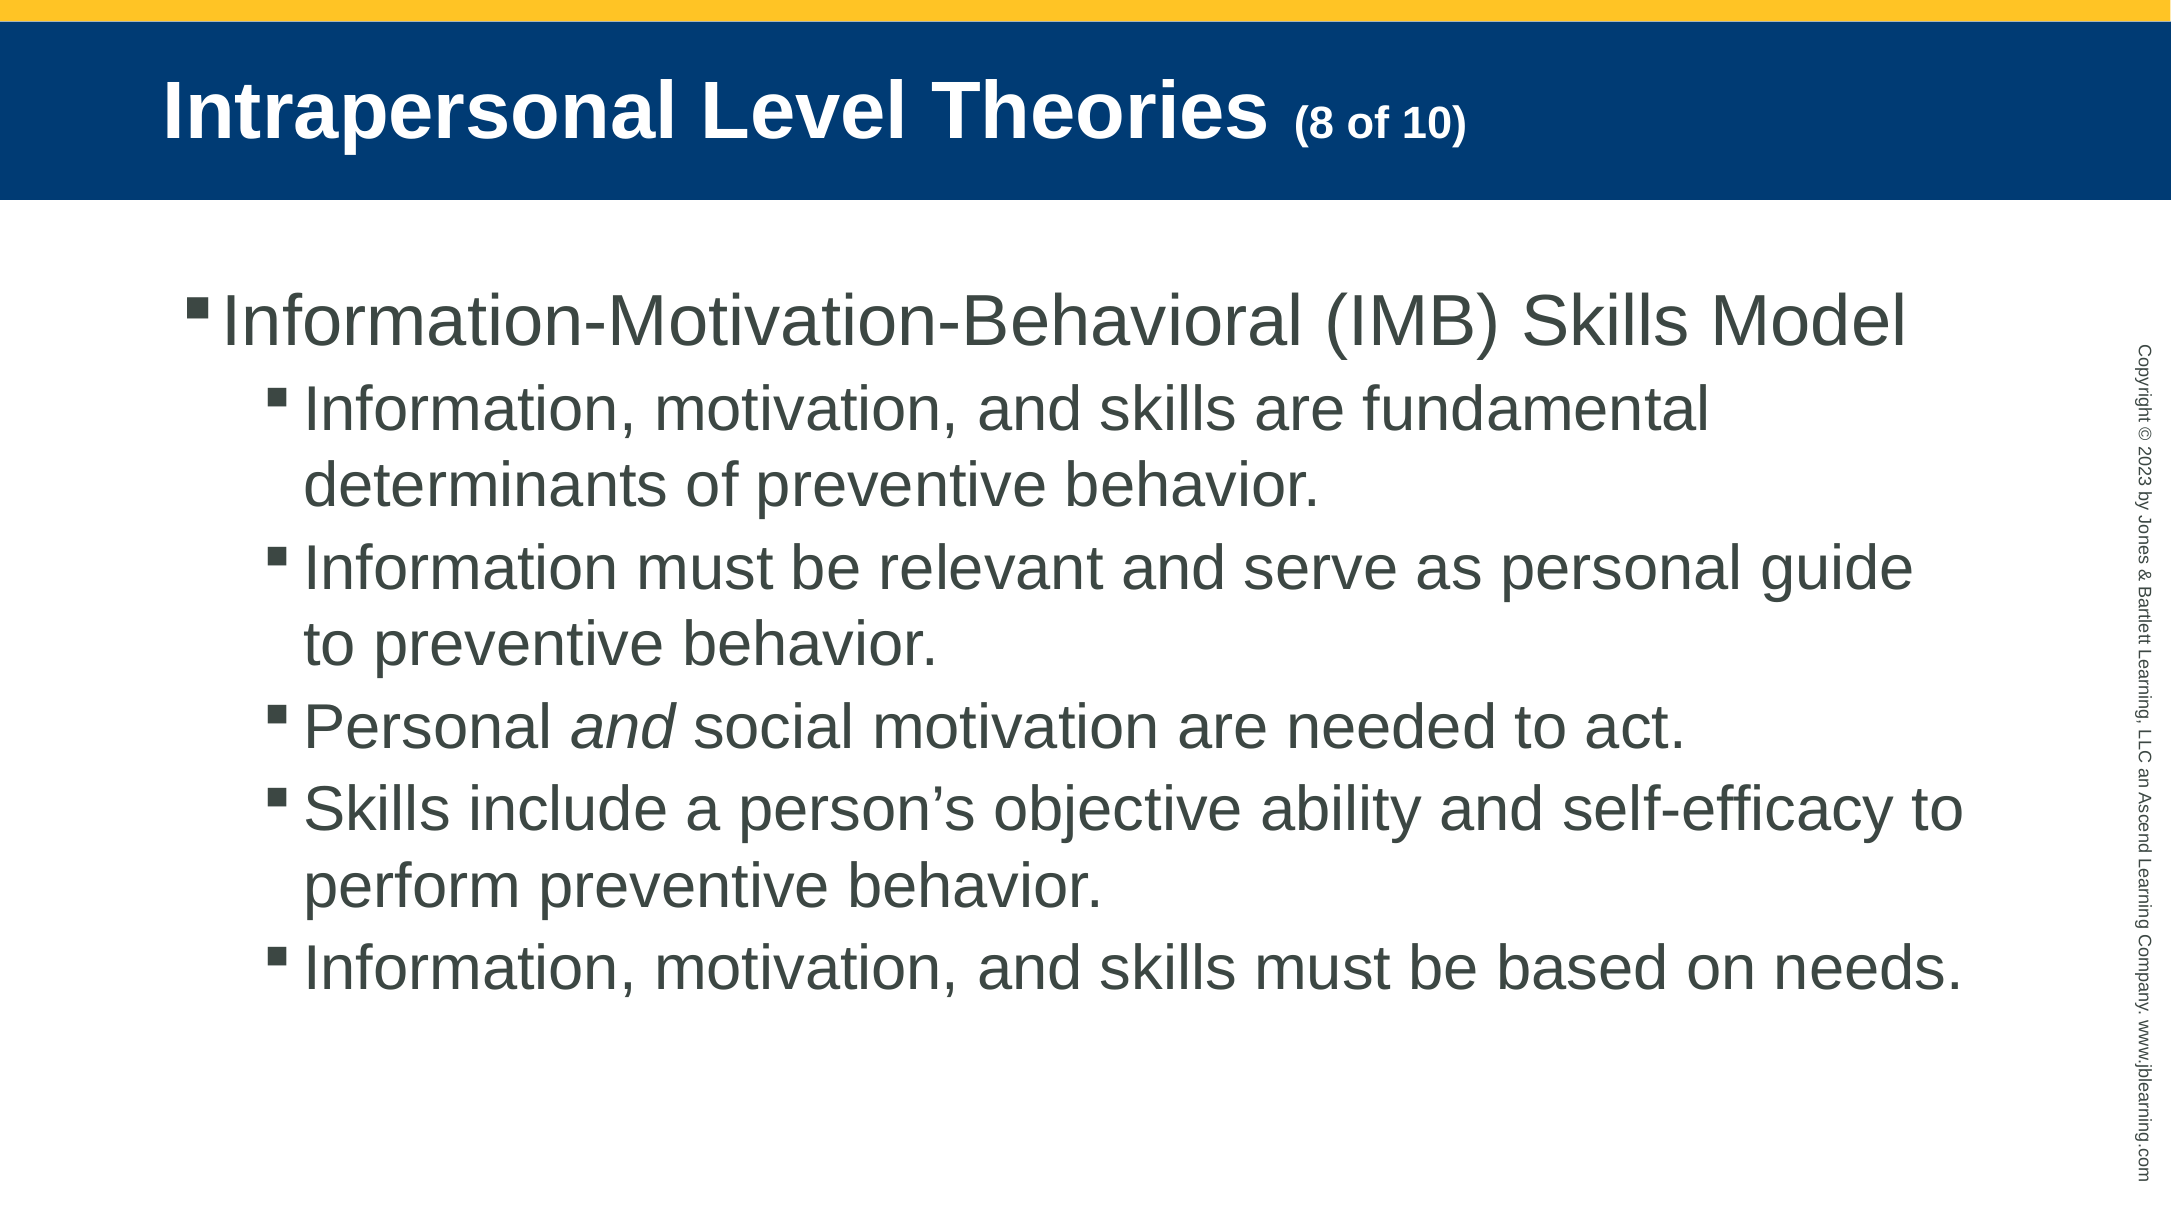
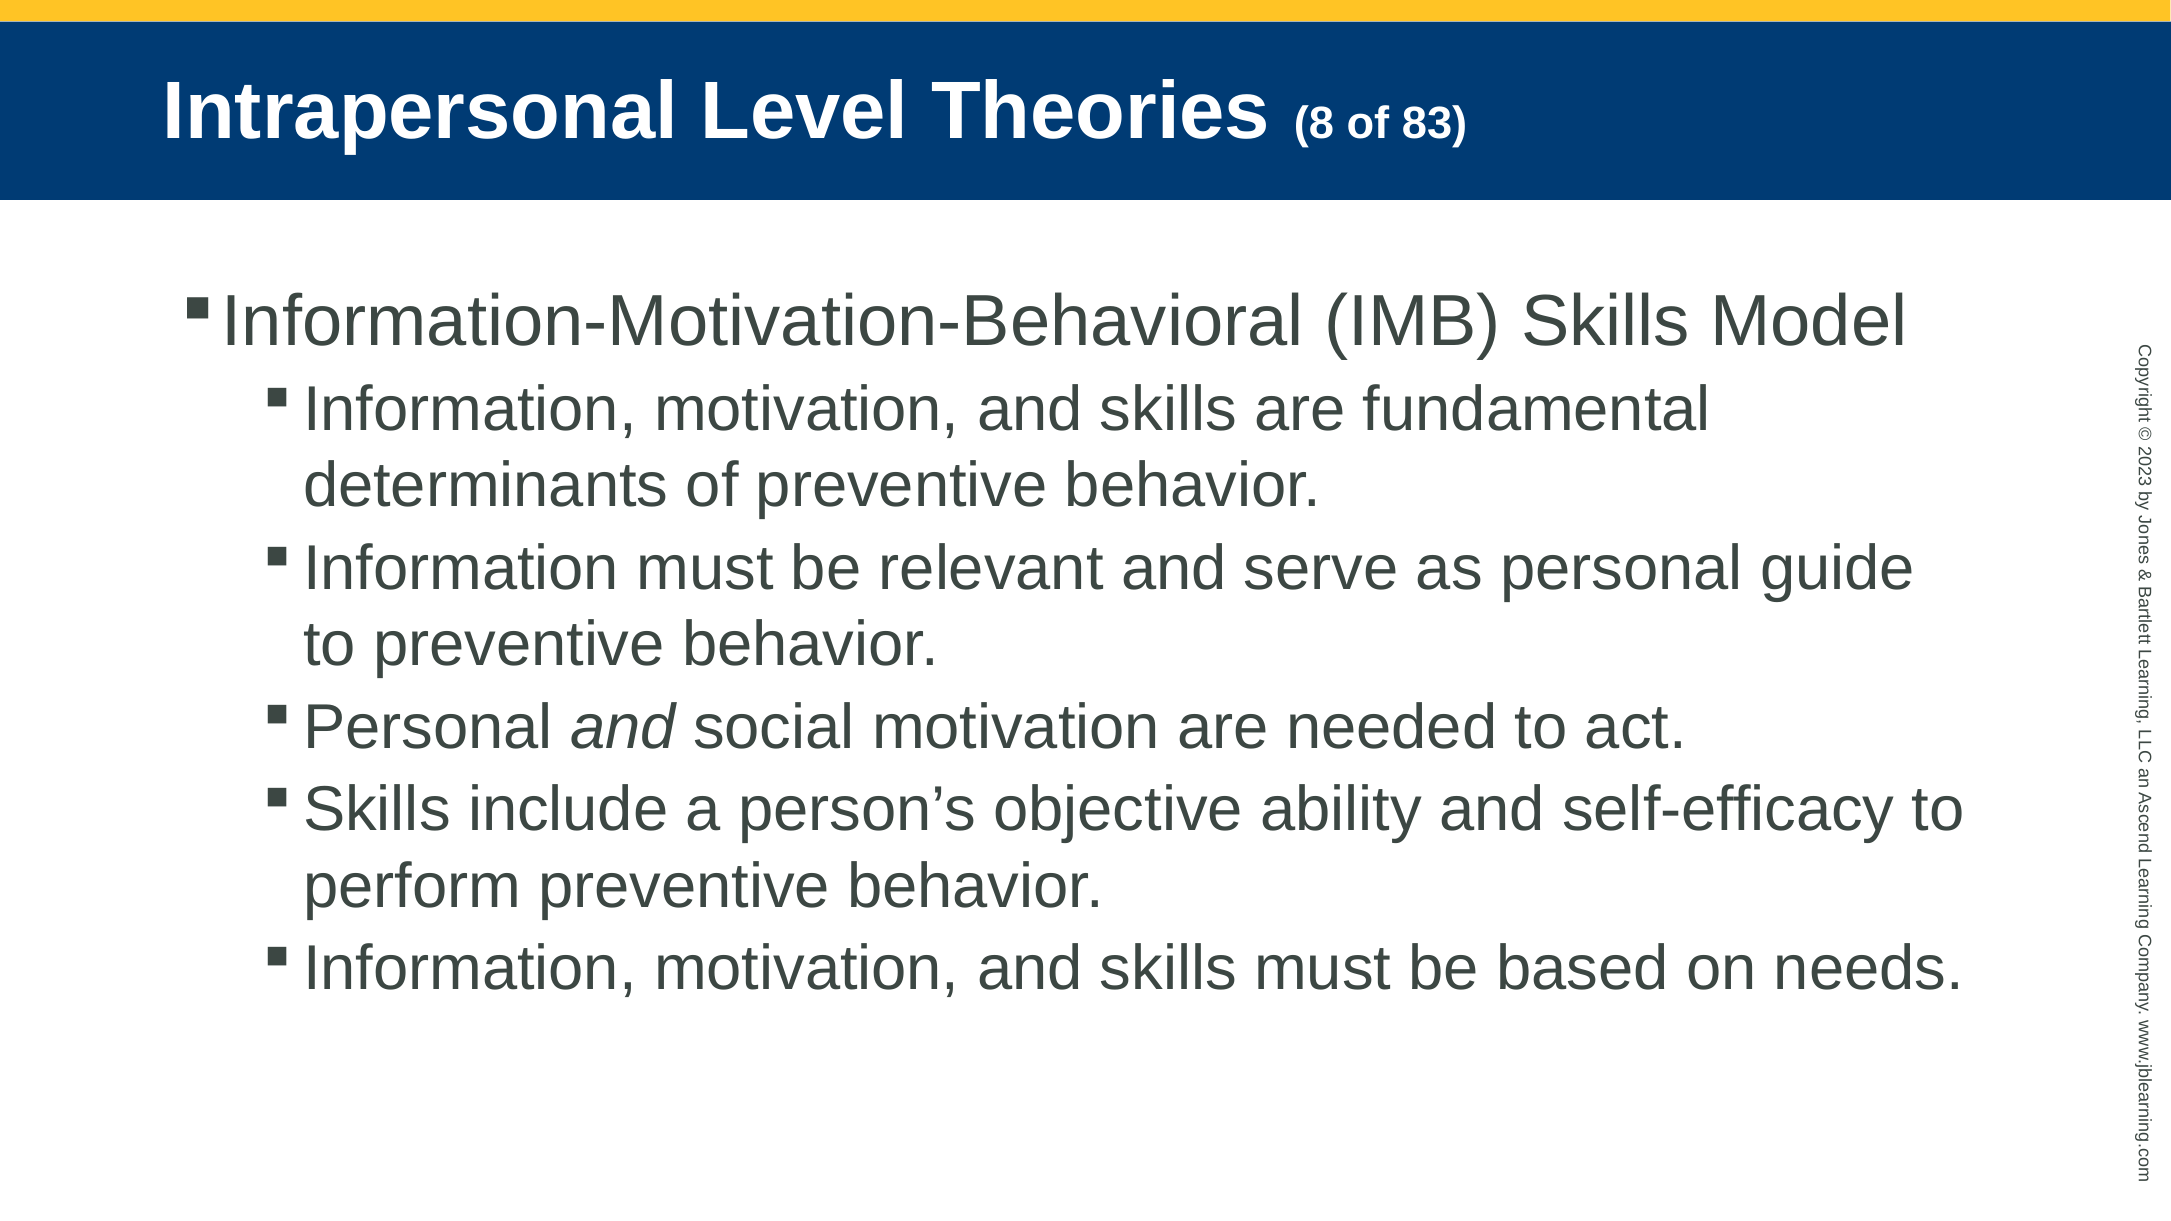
10: 10 -> 83
